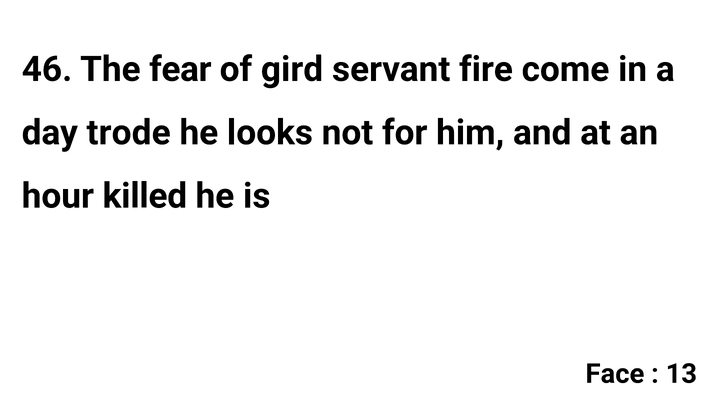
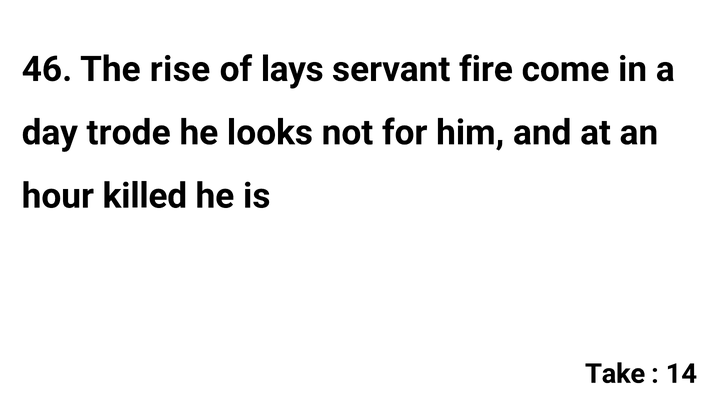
fear: fear -> rise
gird: gird -> lays
Face: Face -> Take
13: 13 -> 14
